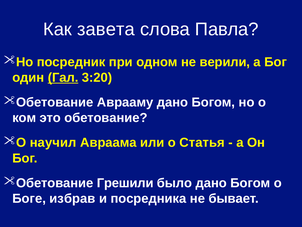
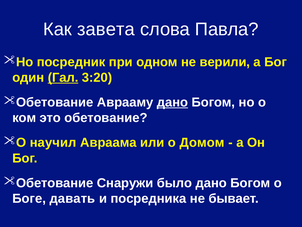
дано at (172, 102) underline: none -> present
Статья: Статья -> Домом
Грешили: Грешили -> Снаружи
избрав: избрав -> давать
